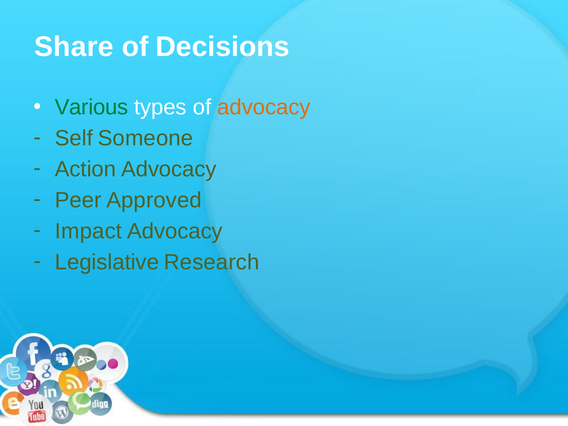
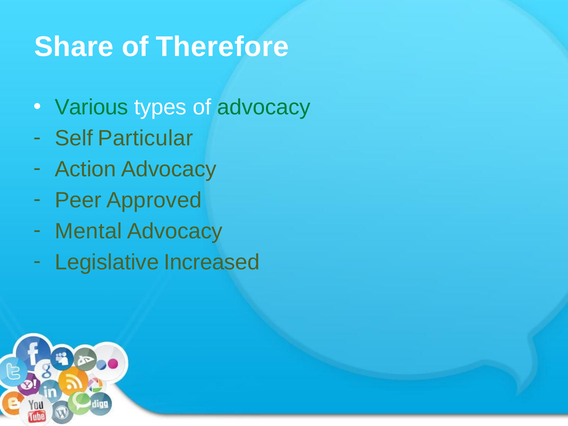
Decisions: Decisions -> Therefore
advocacy at (264, 107) colour: orange -> green
Someone: Someone -> Particular
Impact: Impact -> Mental
Research: Research -> Increased
